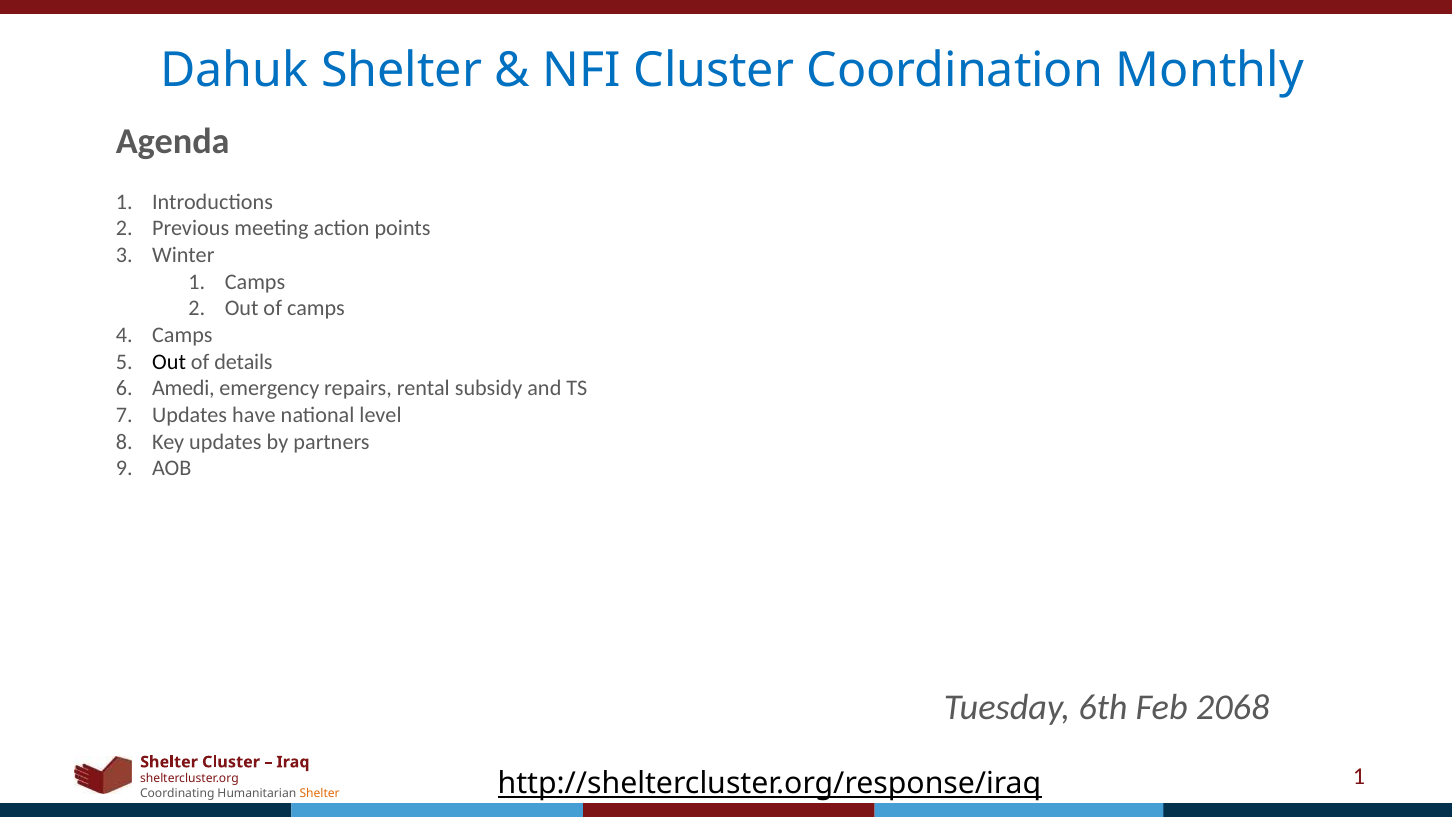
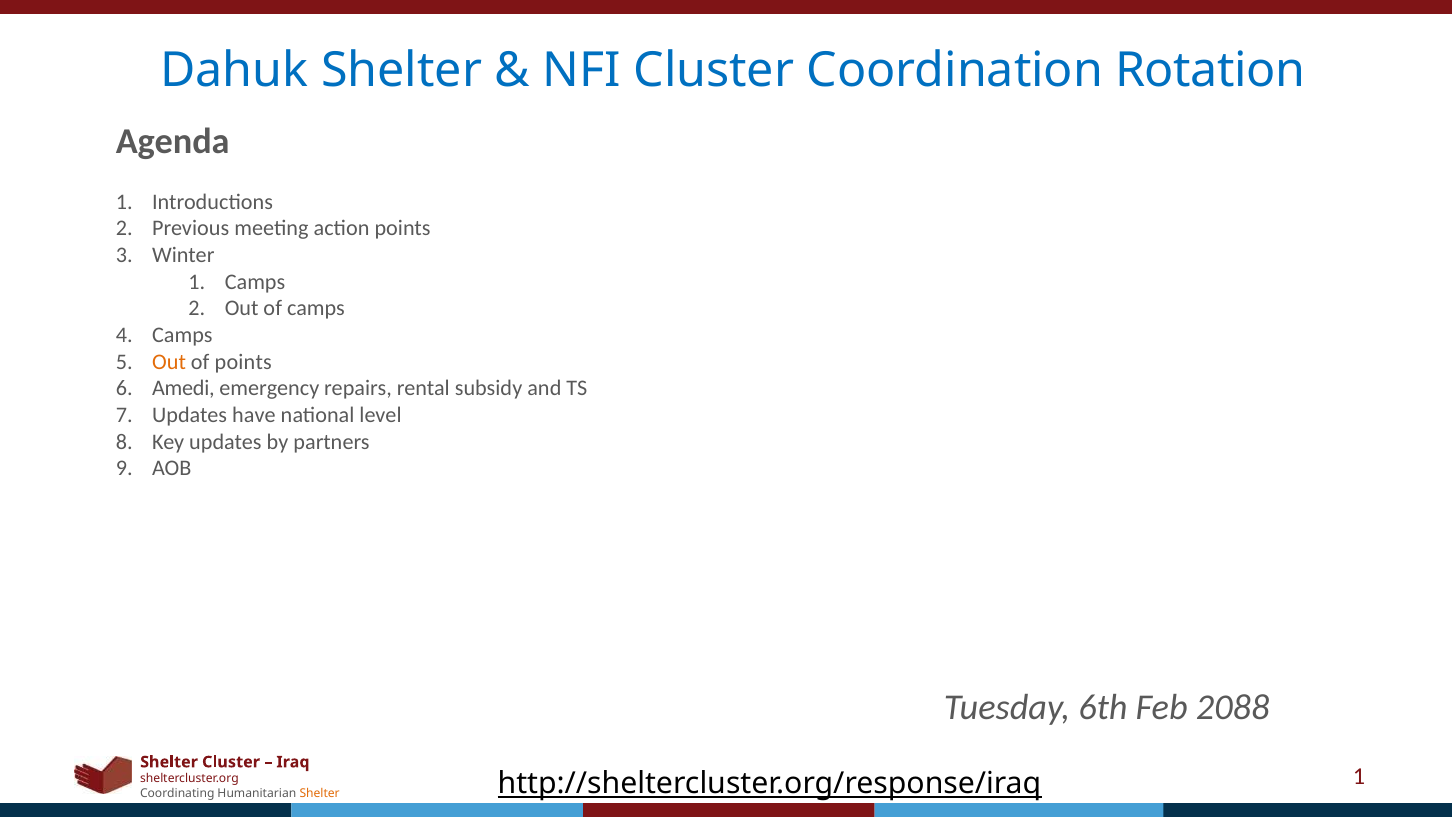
Monthly: Monthly -> Rotation
Out at (169, 362) colour: black -> orange
of details: details -> points
2068: 2068 -> 2088
